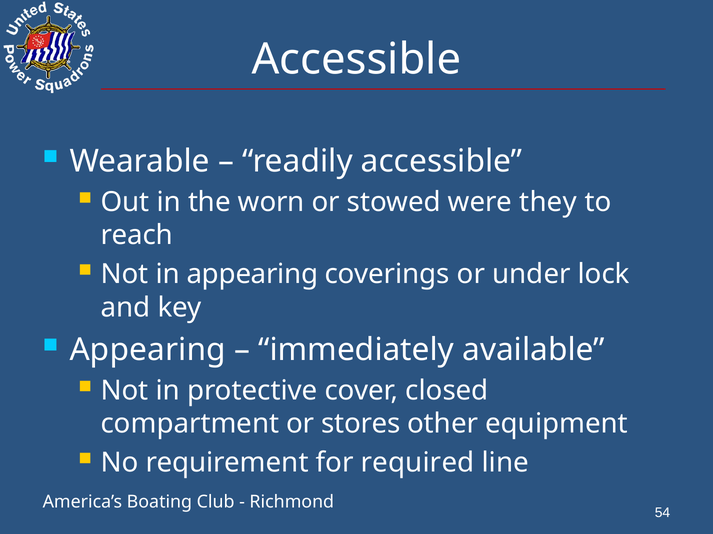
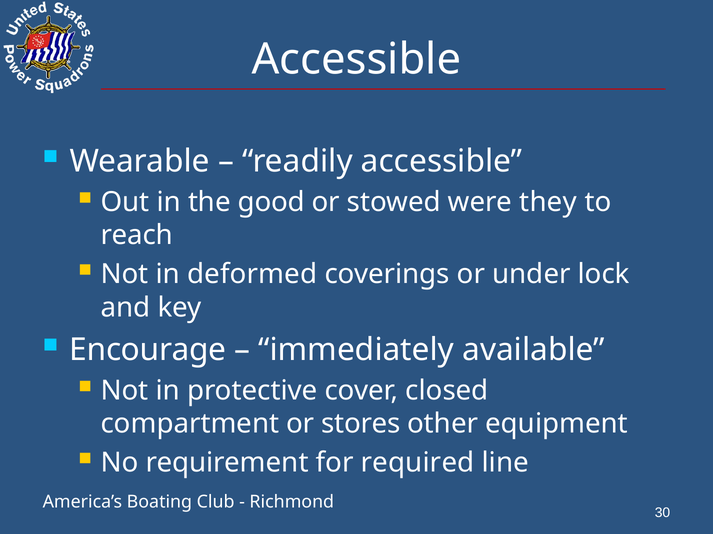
worn: worn -> good
in appearing: appearing -> deformed
Appearing at (148, 350): Appearing -> Encourage
54: 54 -> 30
